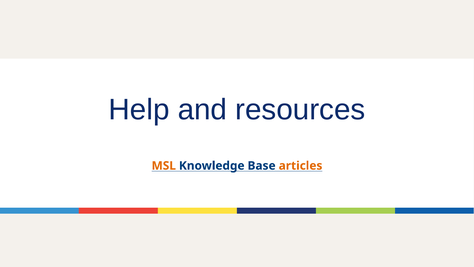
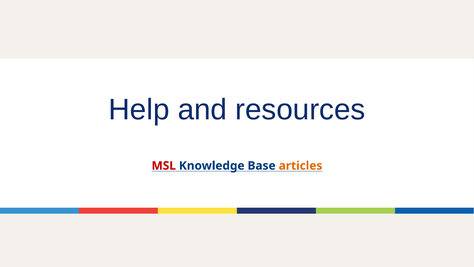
MSL colour: orange -> red
